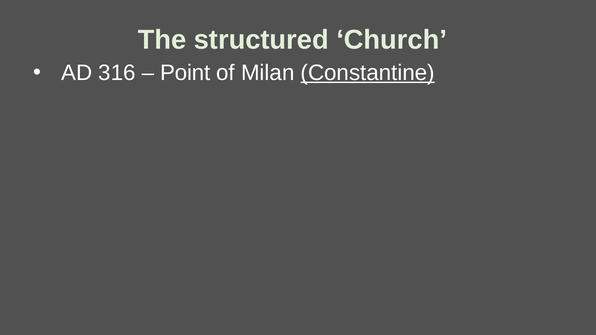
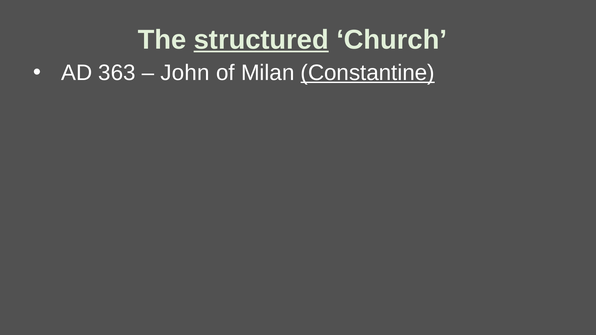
structured underline: none -> present
316: 316 -> 363
Point: Point -> John
